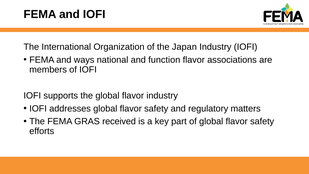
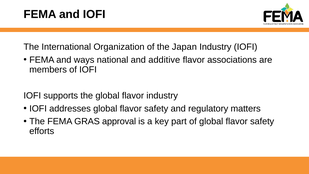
function: function -> additive
received: received -> approval
